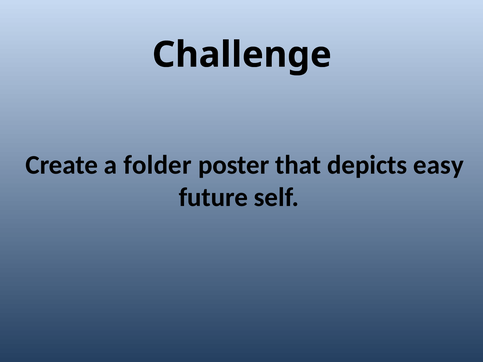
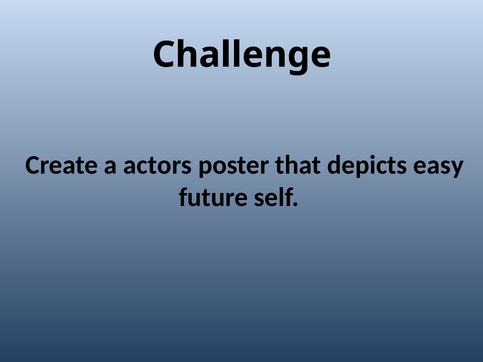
folder: folder -> actors
